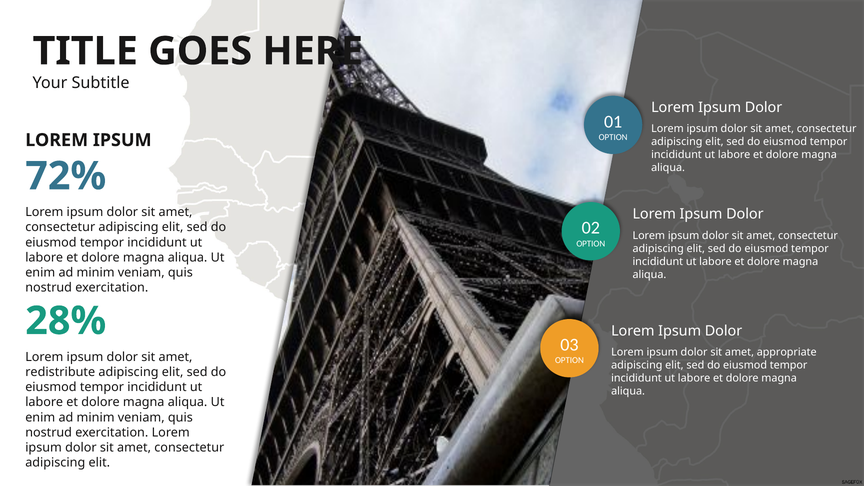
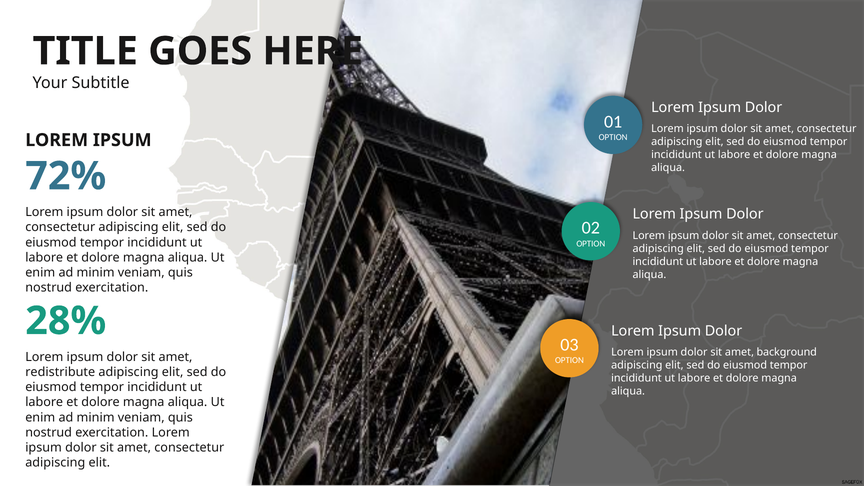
appropriate: appropriate -> background
